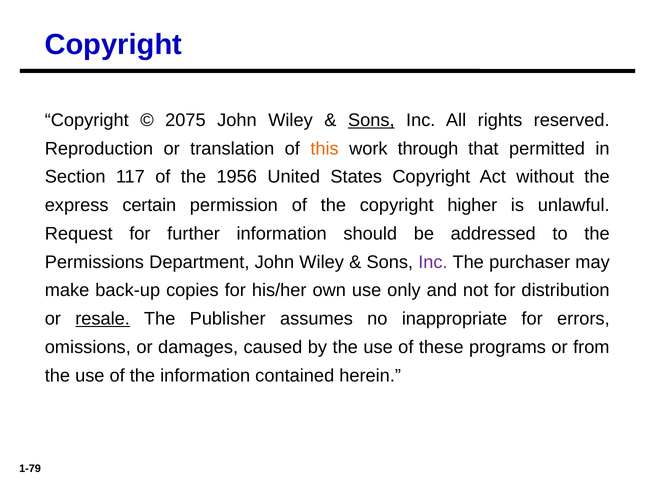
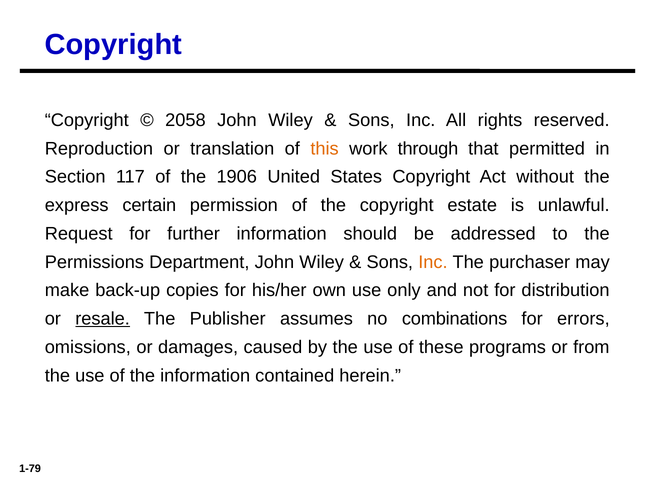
2075: 2075 -> 2058
Sons at (371, 120) underline: present -> none
1956: 1956 -> 1906
higher: higher -> estate
Inc at (433, 262) colour: purple -> orange
inappropriate: inappropriate -> combinations
